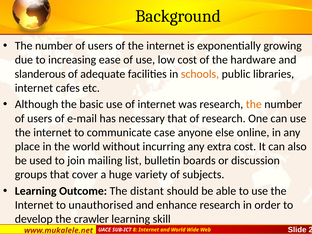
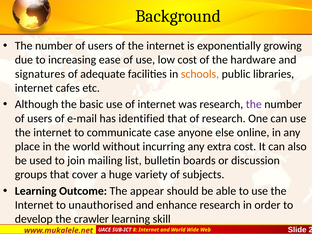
slanderous: slanderous -> signatures
the at (254, 104) colour: orange -> purple
necessary: necessary -> identified
distant: distant -> appear
